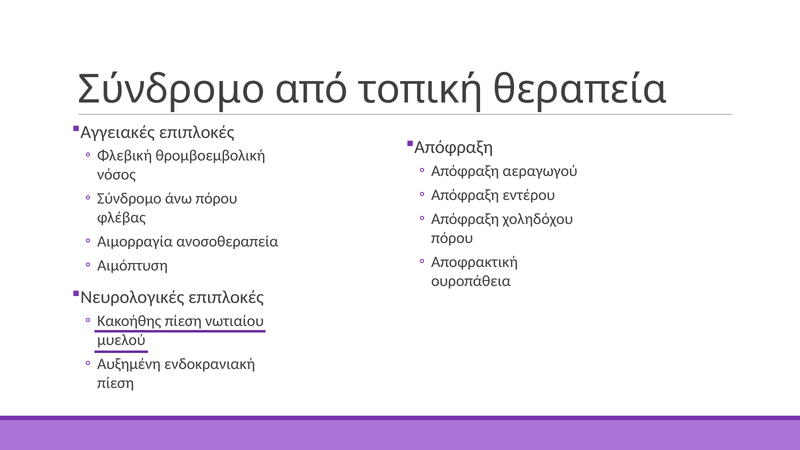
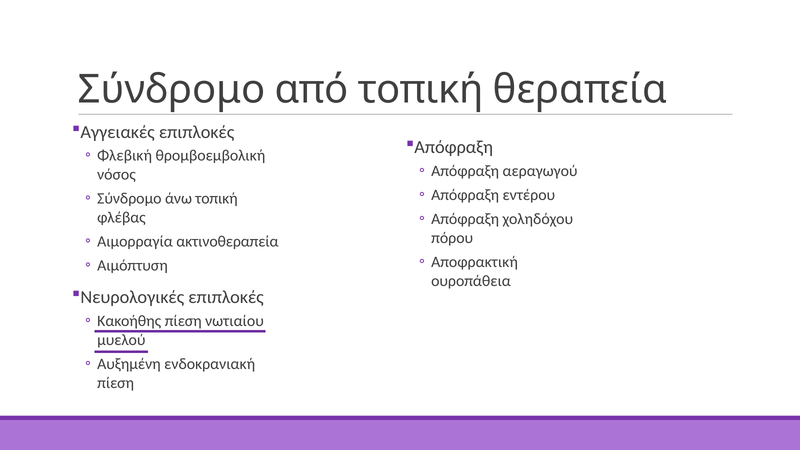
άνω πόρου: πόρου -> τοπική
ανοσοθεραπεία: ανοσοθεραπεία -> ακτινοθεραπεία
